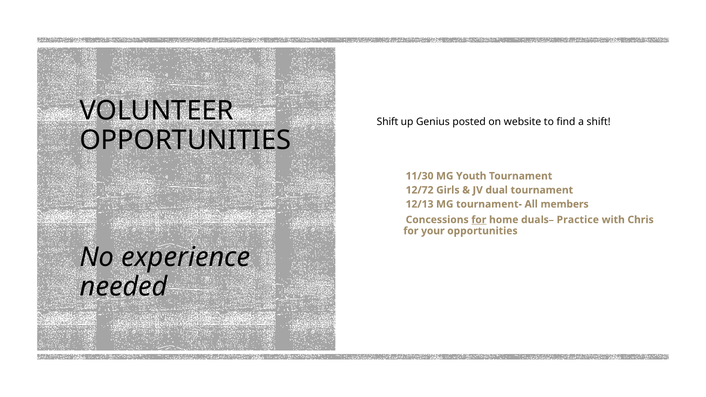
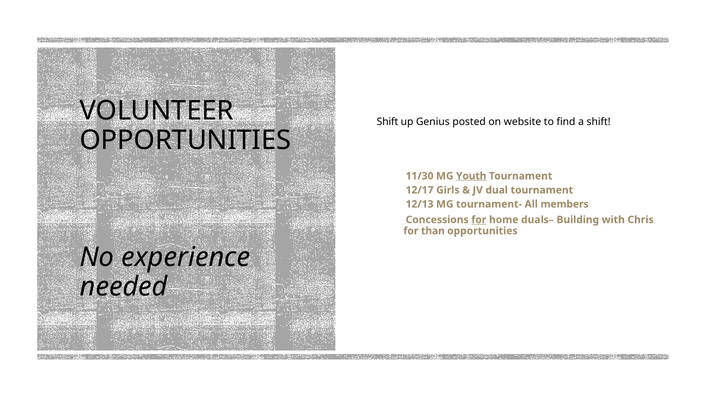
Youth underline: none -> present
12/72: 12/72 -> 12/17
Practice: Practice -> Building
your: your -> than
